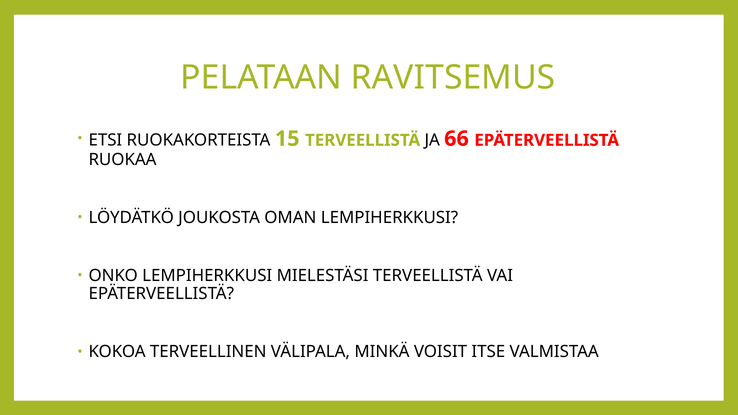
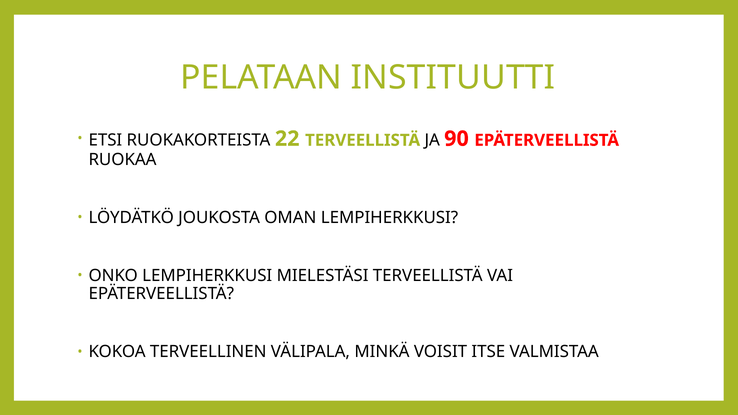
RAVITSEMUS: RAVITSEMUS -> INSTITUUTTI
15: 15 -> 22
66: 66 -> 90
